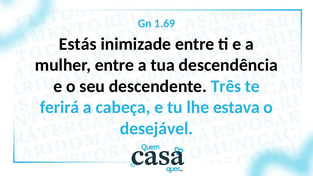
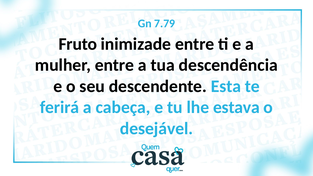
1.69: 1.69 -> 7.79
Estás: Estás -> Fruto
Três: Três -> Esta
